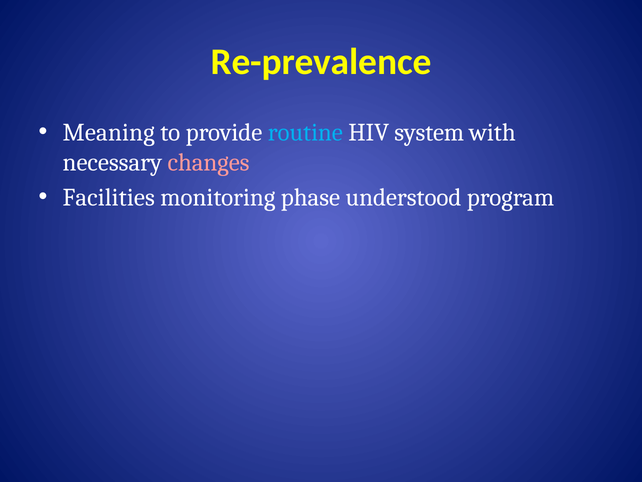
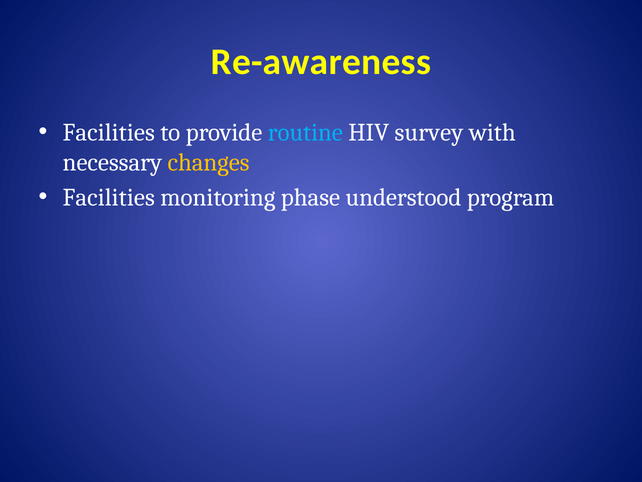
Re-prevalence: Re-prevalence -> Re-awareness
Meaning at (109, 132): Meaning -> Facilities
system: system -> survey
changes colour: pink -> yellow
